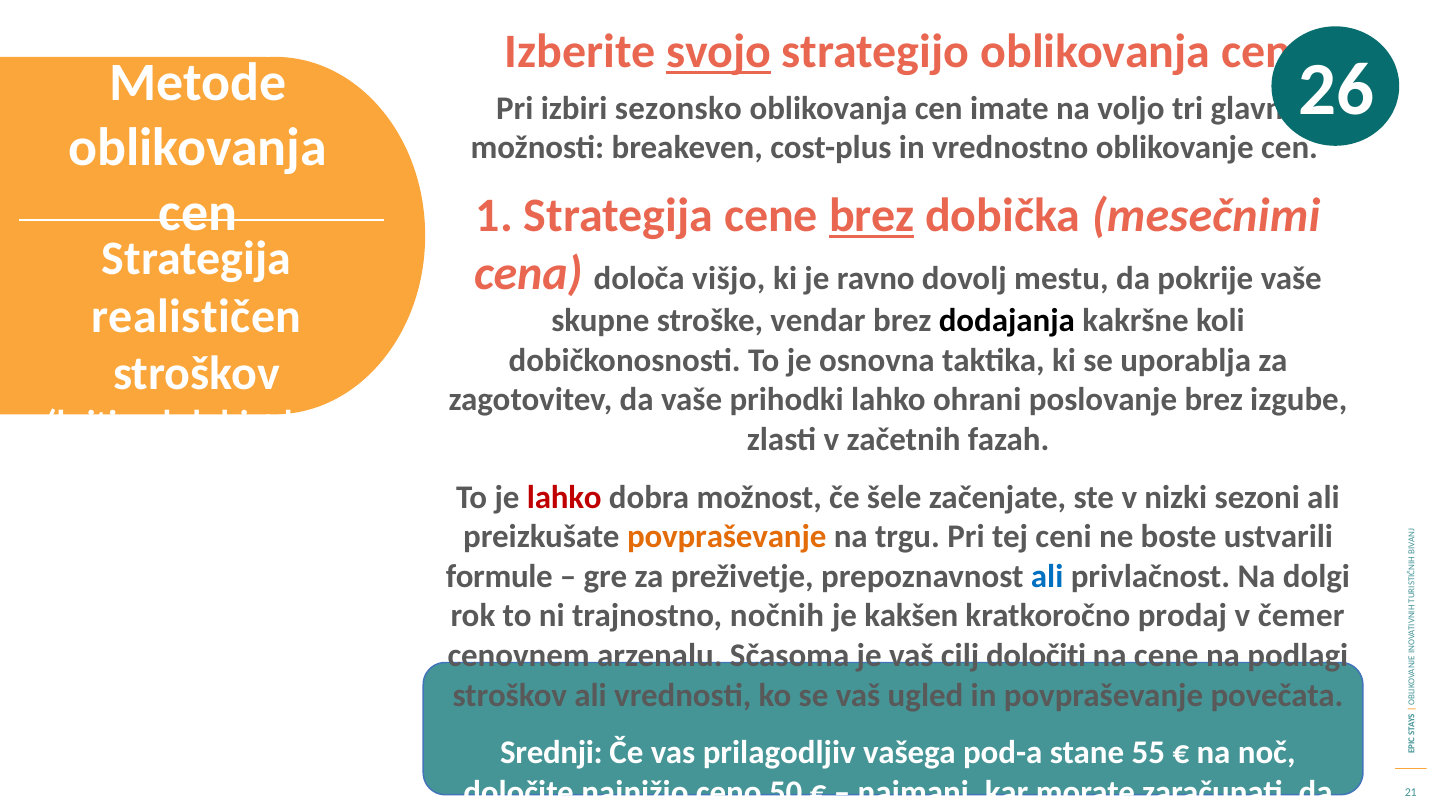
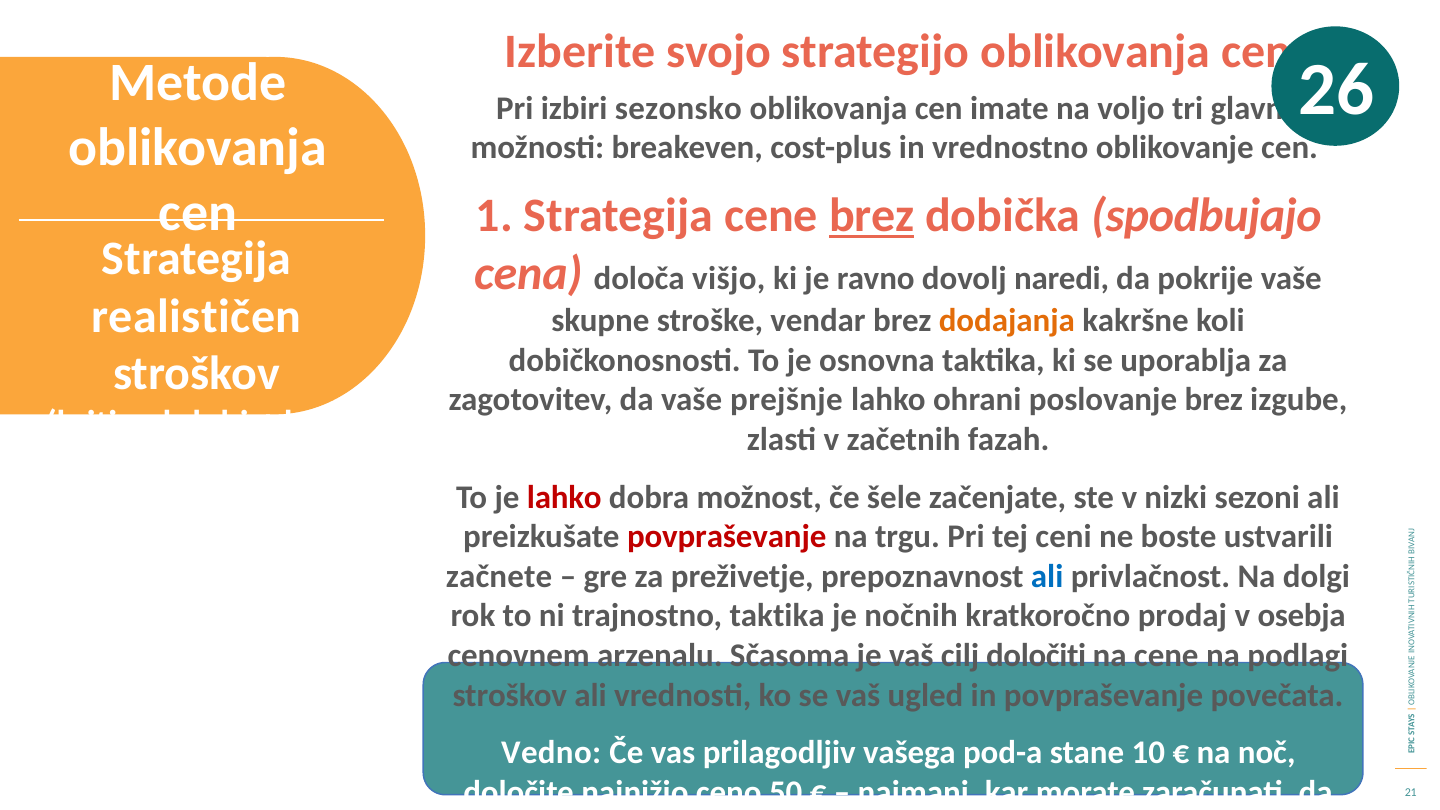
svojo underline: present -> none
mesečnimi: mesečnimi -> spodbujajo
mestu: mestu -> naredi
dodajanja colour: black -> orange
prihodki: prihodki -> prejšnje
povpraševanje at (727, 537) colour: orange -> red
formule: formule -> začnete
trajnostno nočnih: nočnih -> taktika
kakšen: kakšen -> nočnih
čemer: čemer -> osebja
Srednji: Srednji -> Vedno
55: 55 -> 10
